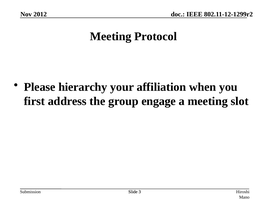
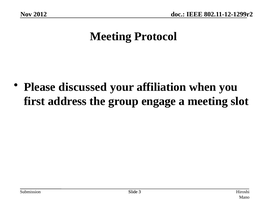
hierarchy: hierarchy -> discussed
